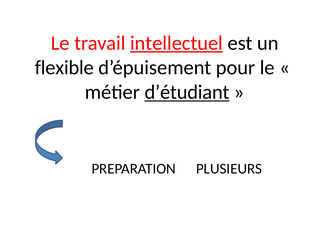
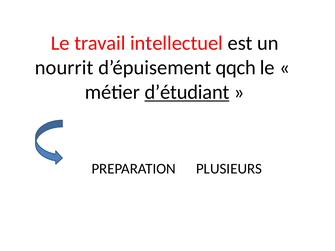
intellectuel underline: present -> none
flexible: flexible -> nourrit
pour: pour -> qqch
